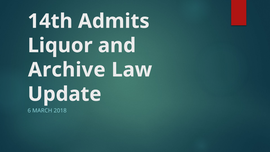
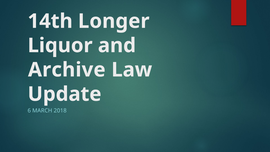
Admits: Admits -> Longer
